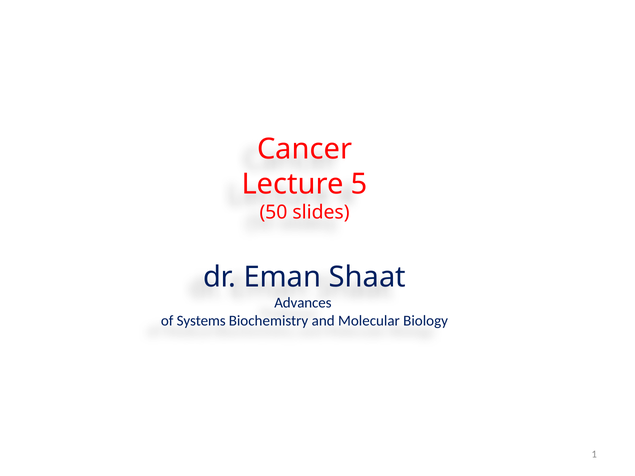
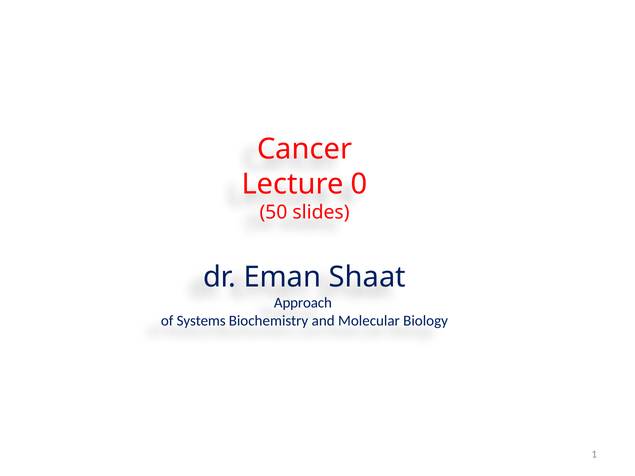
5: 5 -> 0
Advances: Advances -> Approach
